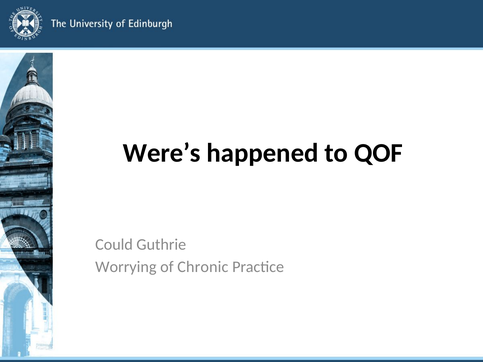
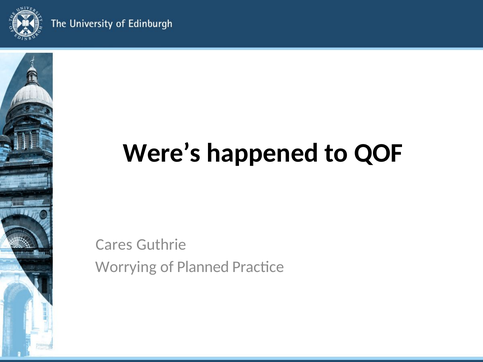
Could: Could -> Cares
Chronic: Chronic -> Planned
